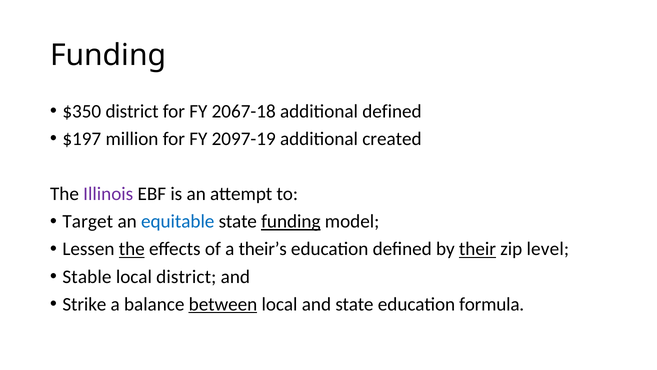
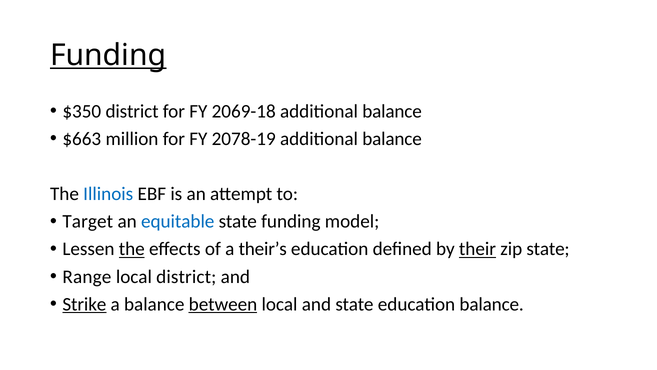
Funding at (108, 55) underline: none -> present
2067-18: 2067-18 -> 2069-18
defined at (392, 111): defined -> balance
$197: $197 -> $663
2097-19: 2097-19 -> 2078-19
created at (392, 139): created -> balance
Illinois colour: purple -> blue
funding at (291, 221) underline: present -> none
zip level: level -> state
Stable: Stable -> Range
Strike underline: none -> present
education formula: formula -> balance
